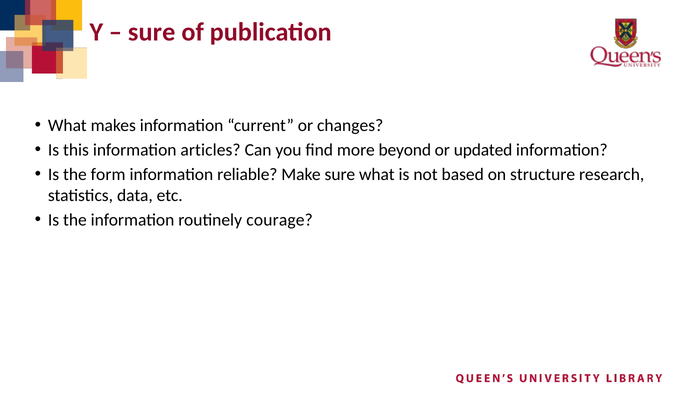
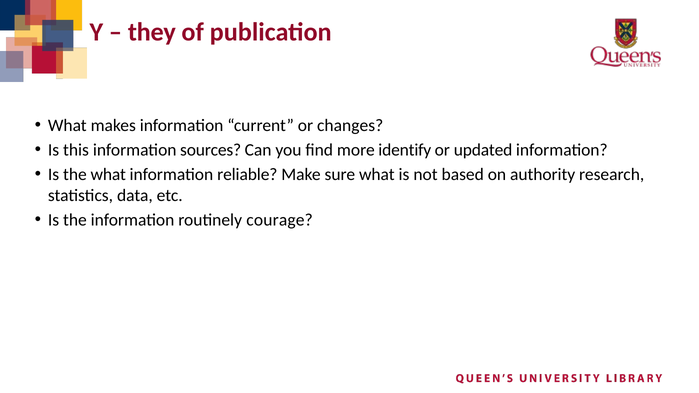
sure at (152, 32): sure -> they
articles: articles -> sources
beyond: beyond -> identify
the form: form -> what
structure: structure -> authority
